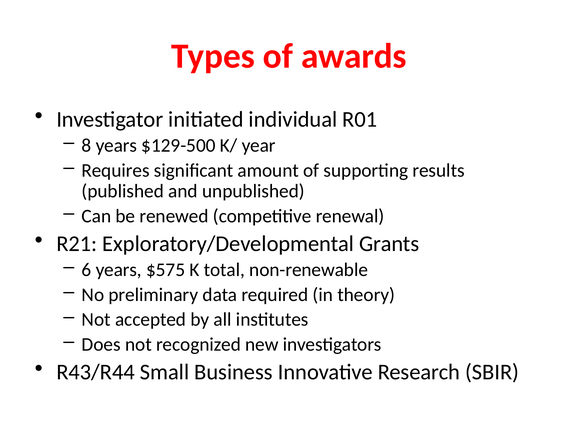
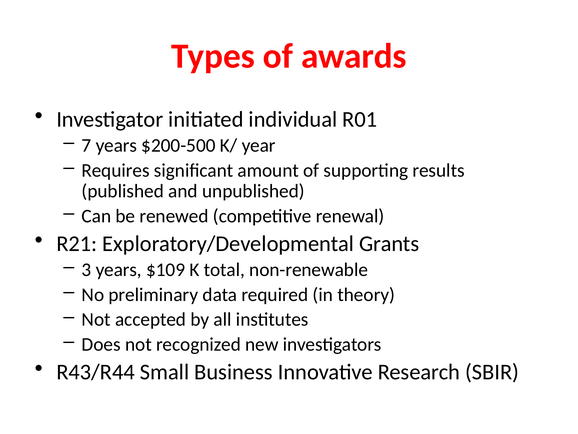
8: 8 -> 7
$129-500: $129-500 -> $200-500
6: 6 -> 3
$575: $575 -> $109
